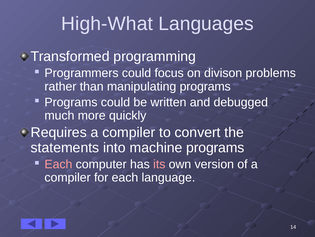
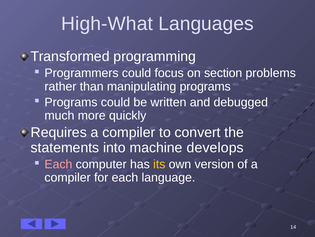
divison: divison -> section
machine programs: programs -> develops
its colour: pink -> yellow
